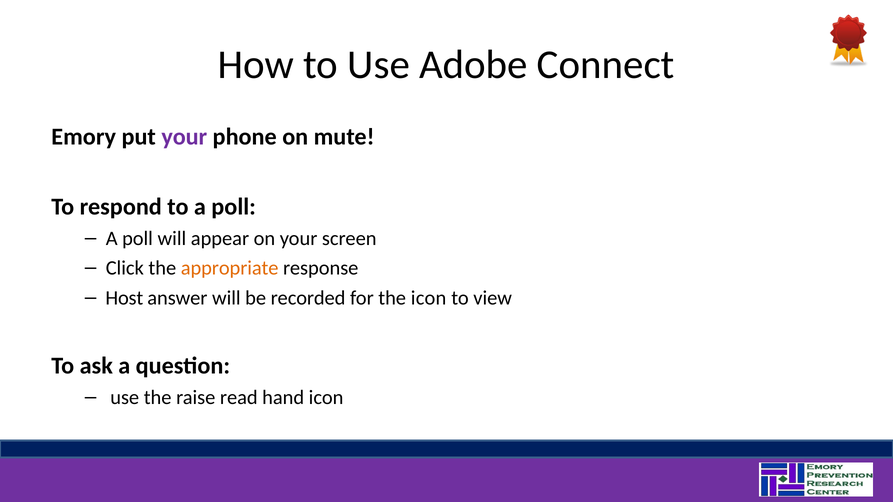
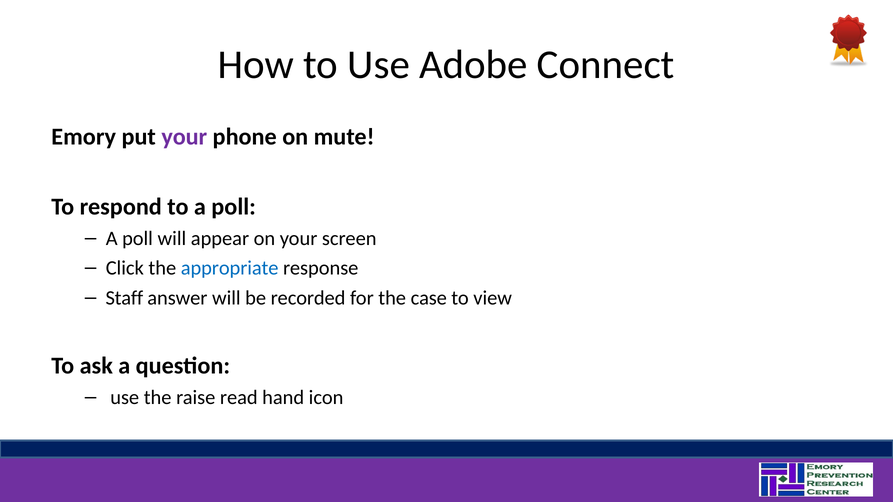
appropriate colour: orange -> blue
Host: Host -> Staff
the icon: icon -> case
